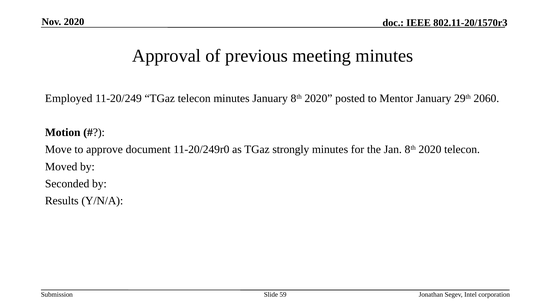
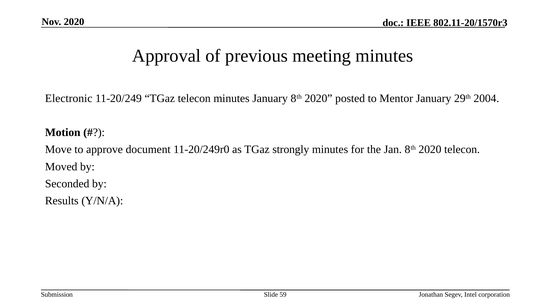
Employed: Employed -> Electronic
2060: 2060 -> 2004
